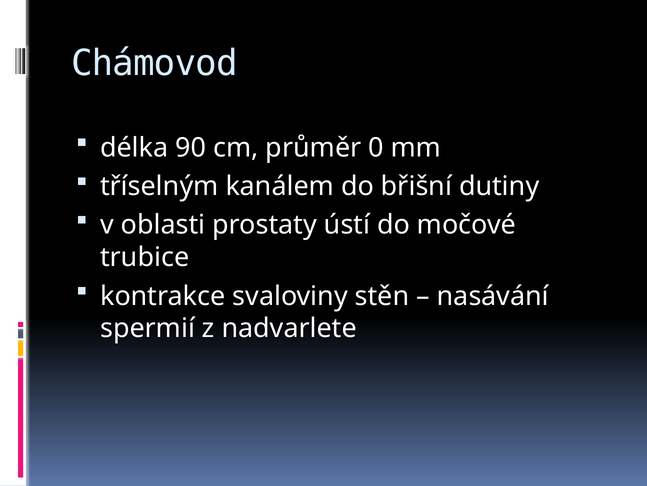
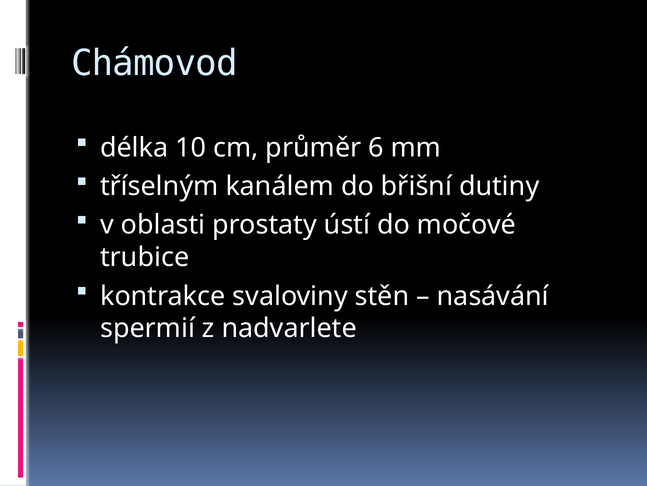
90: 90 -> 10
0: 0 -> 6
